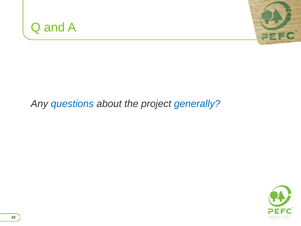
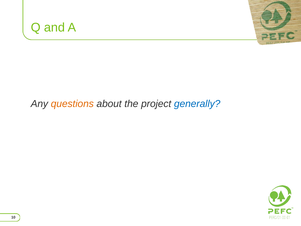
questions colour: blue -> orange
